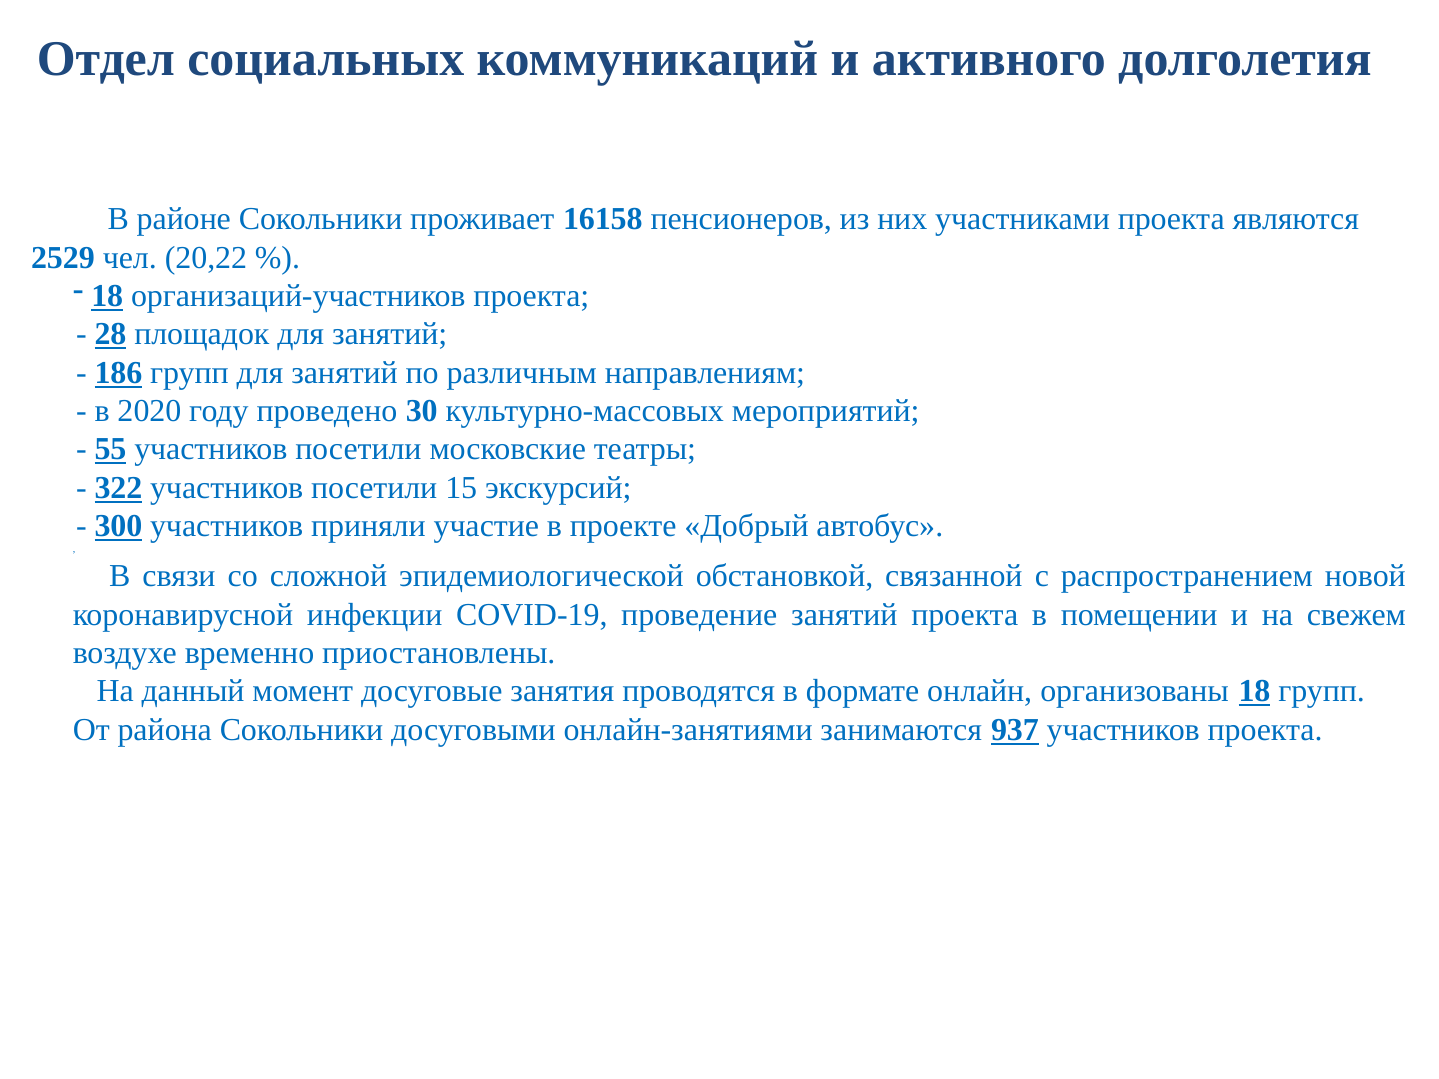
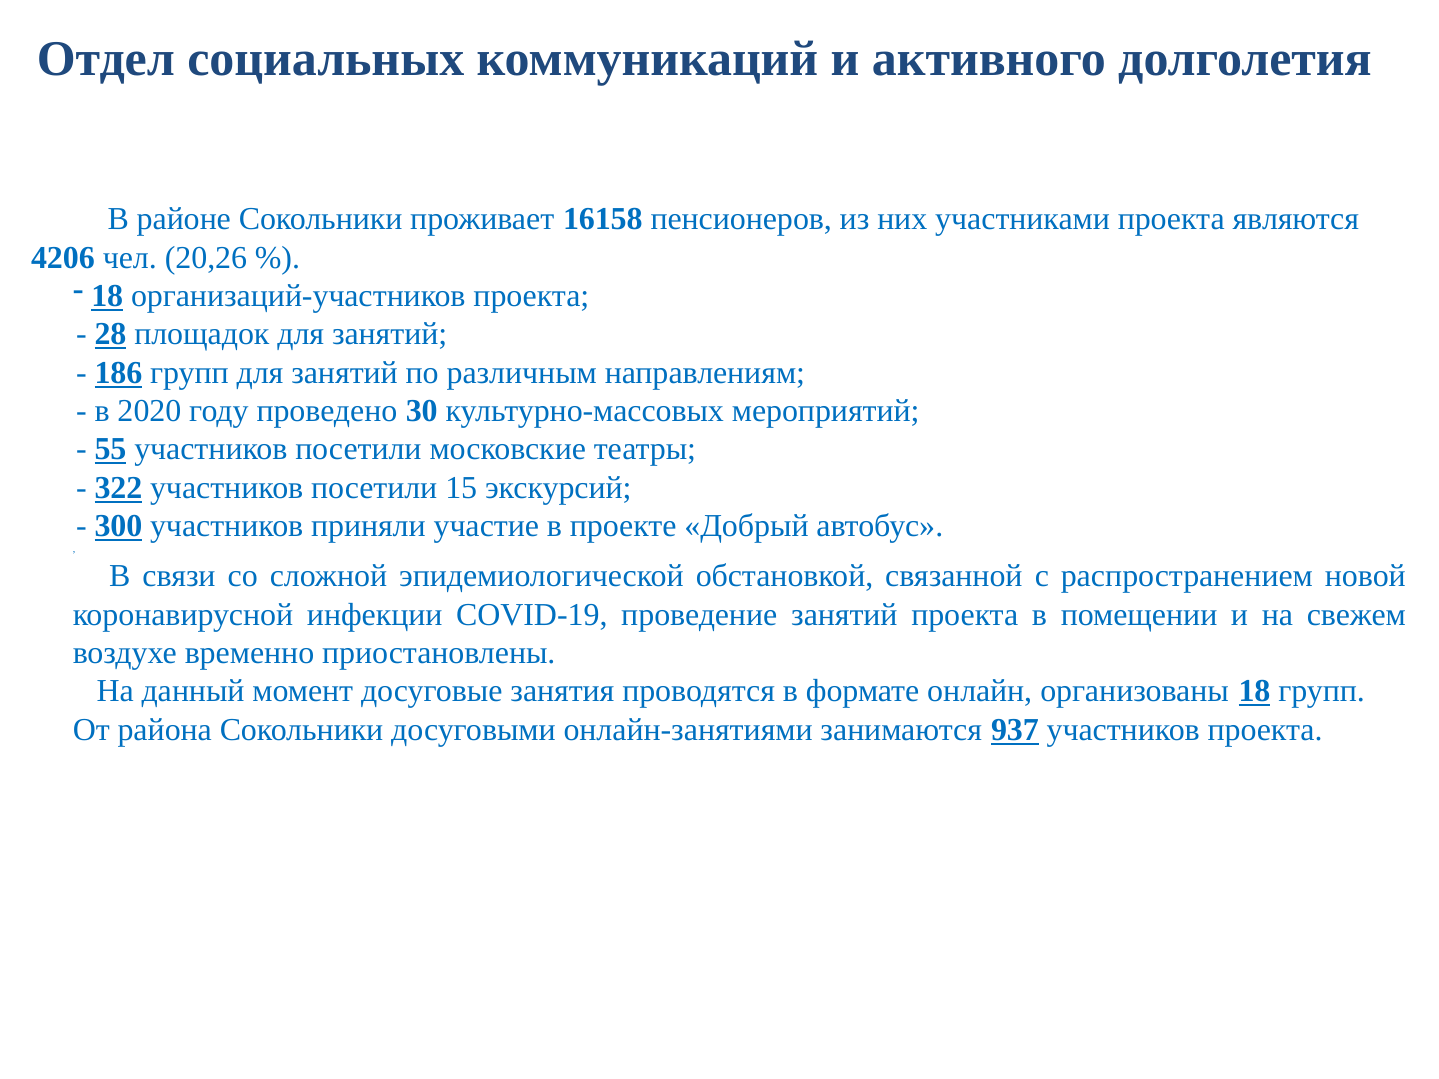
2529: 2529 -> 4206
20,22: 20,22 -> 20,26
